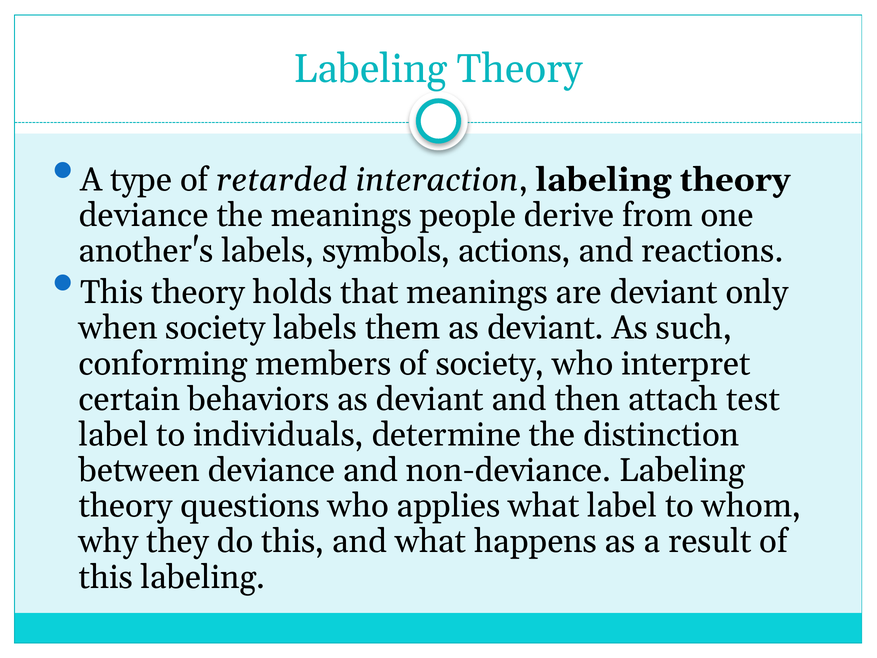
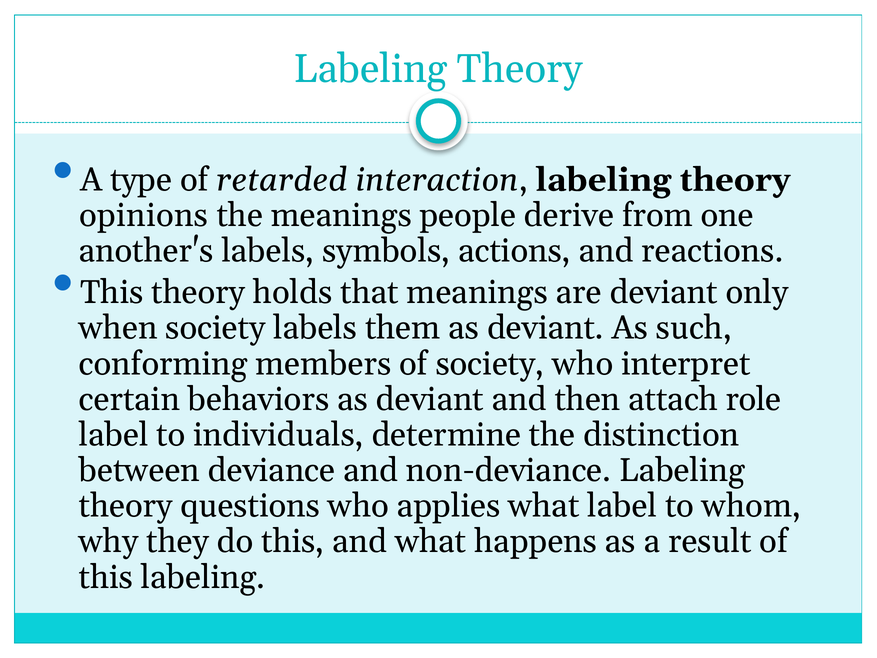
deviance at (144, 215): deviance -> opinions
test: test -> role
